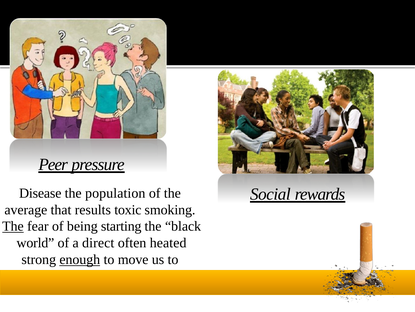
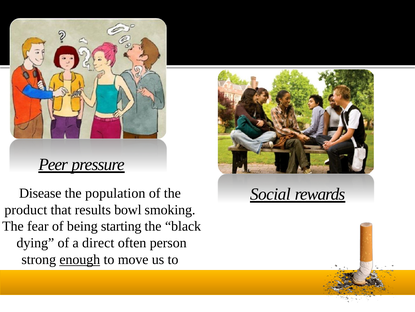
average: average -> product
toxic: toxic -> bowl
The at (13, 226) underline: present -> none
world: world -> dying
heated: heated -> person
